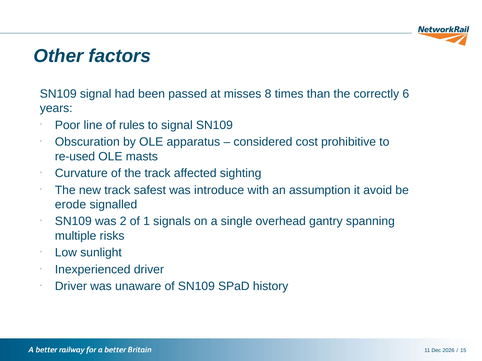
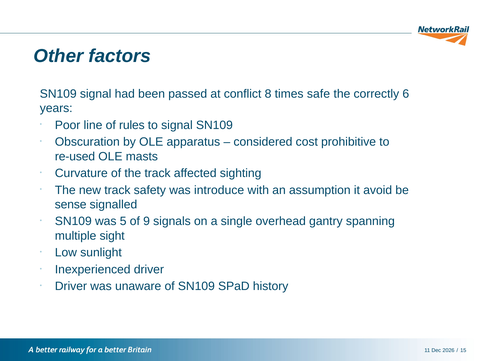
misses: misses -> conflict
than: than -> safe
safest: safest -> safety
erode: erode -> sense
2: 2 -> 5
1: 1 -> 9
risks: risks -> sight
